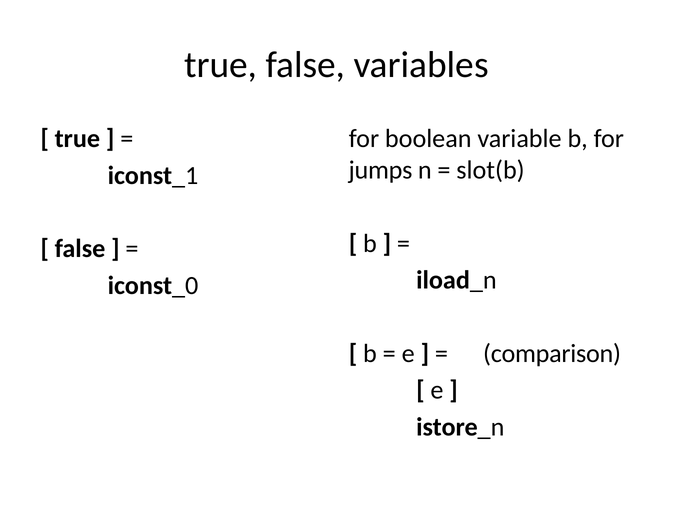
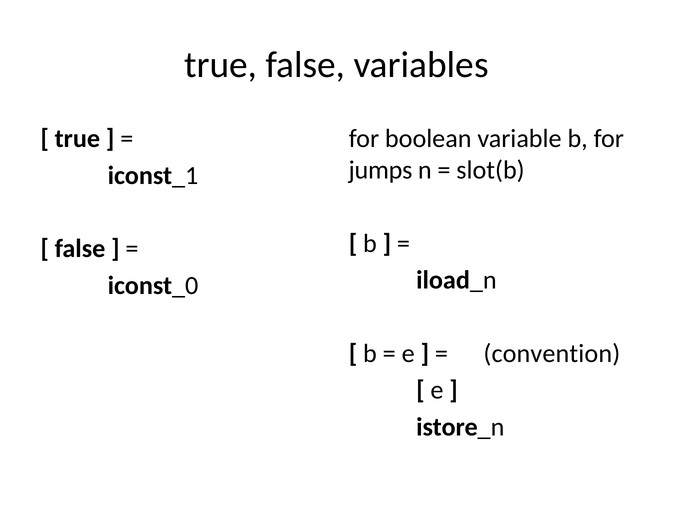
comparison: comparison -> convention
